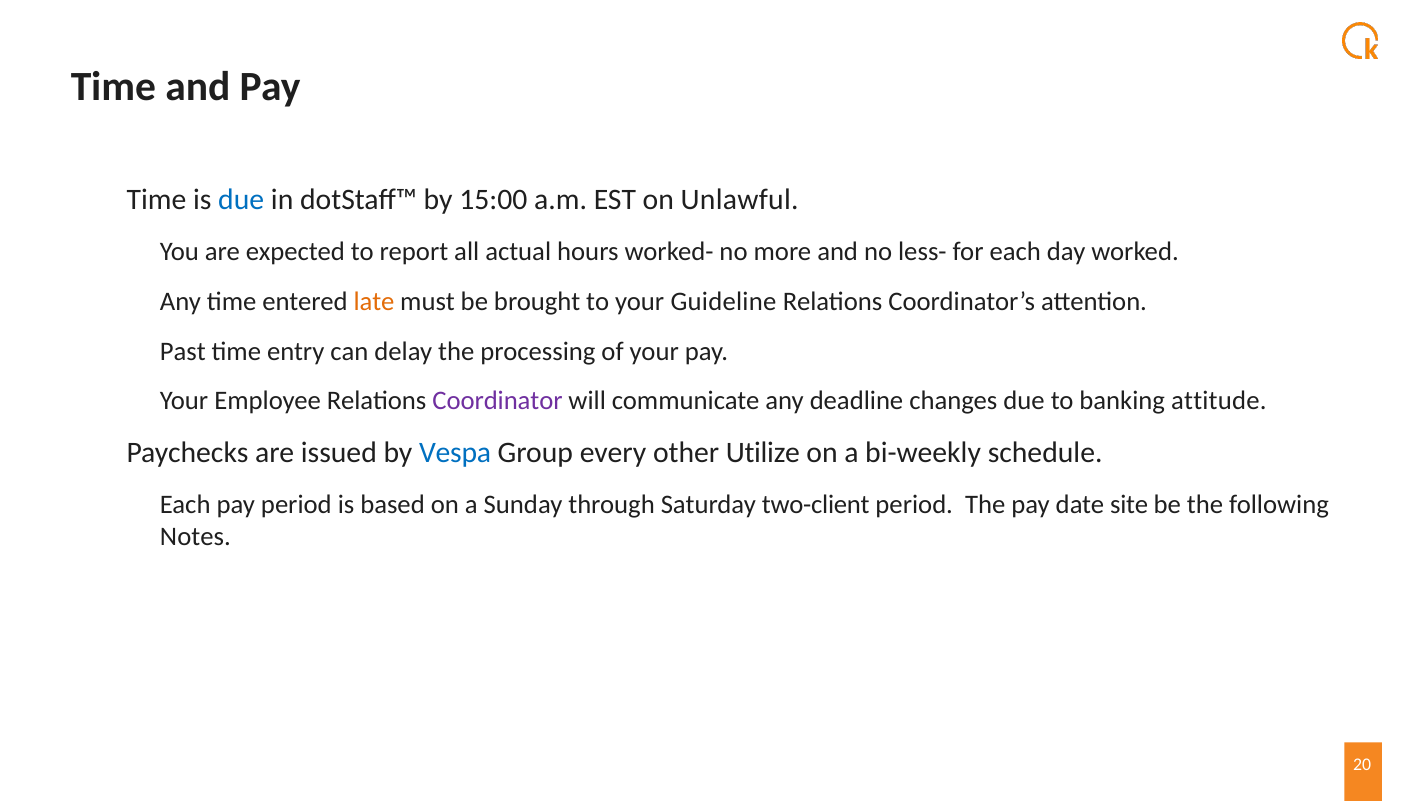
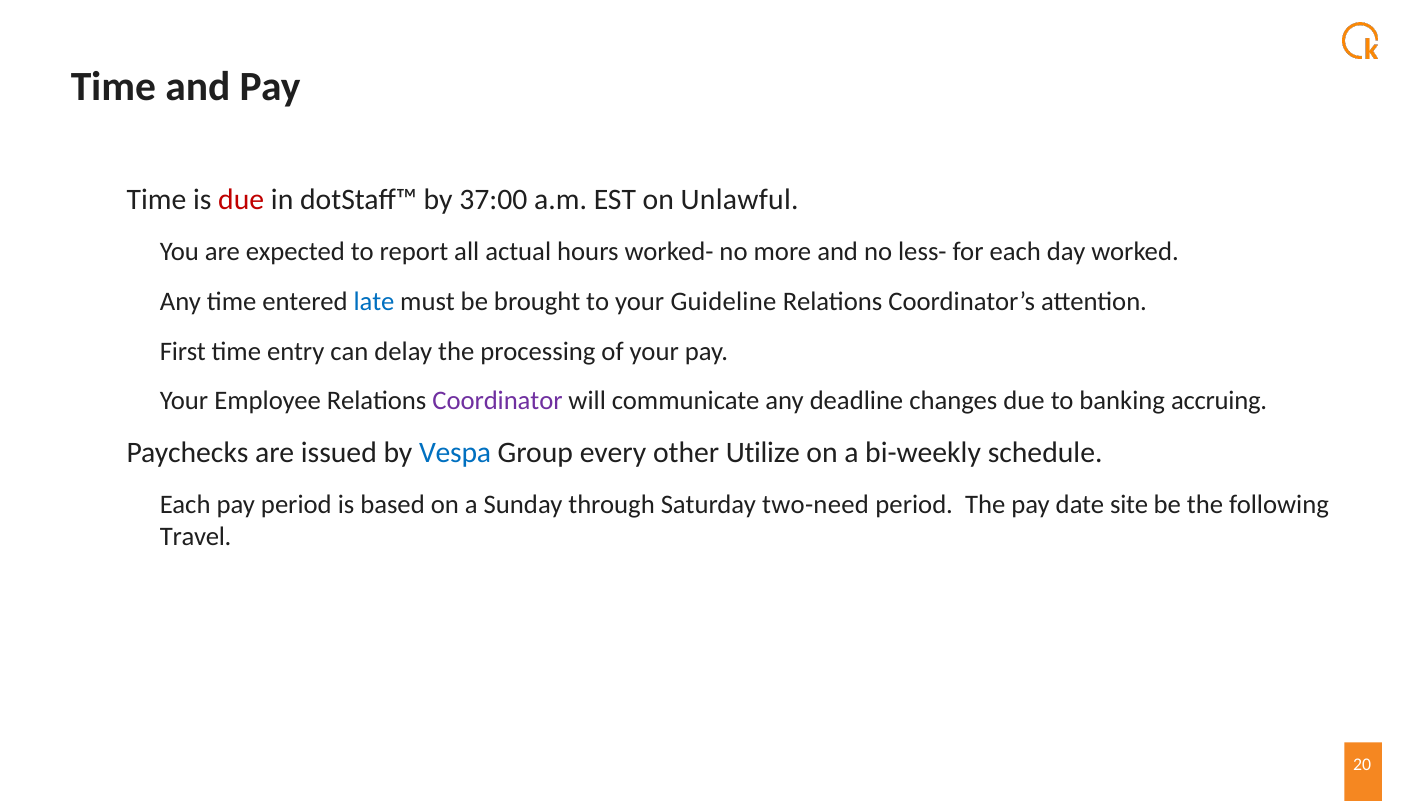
due at (241, 200) colour: blue -> red
15:00: 15:00 -> 37:00
late colour: orange -> blue
Past: Past -> First
attitude: attitude -> accruing
two-client: two-client -> two-need
Notes: Notes -> Travel
